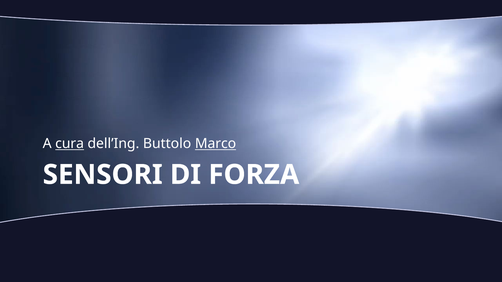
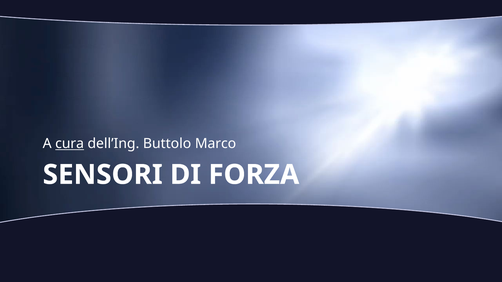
Marco underline: present -> none
